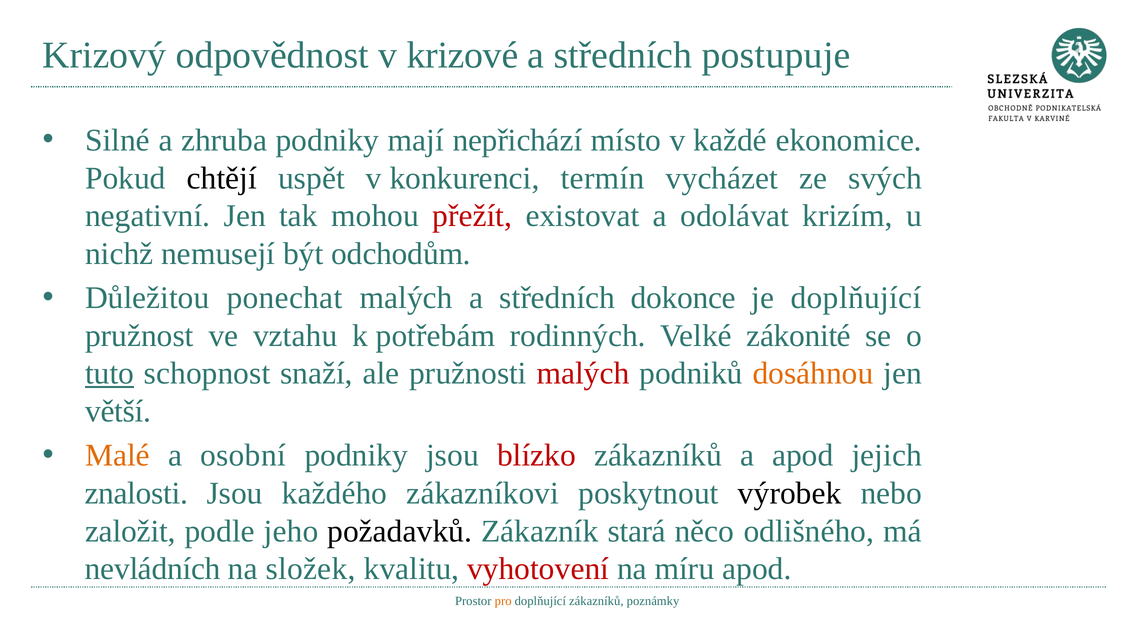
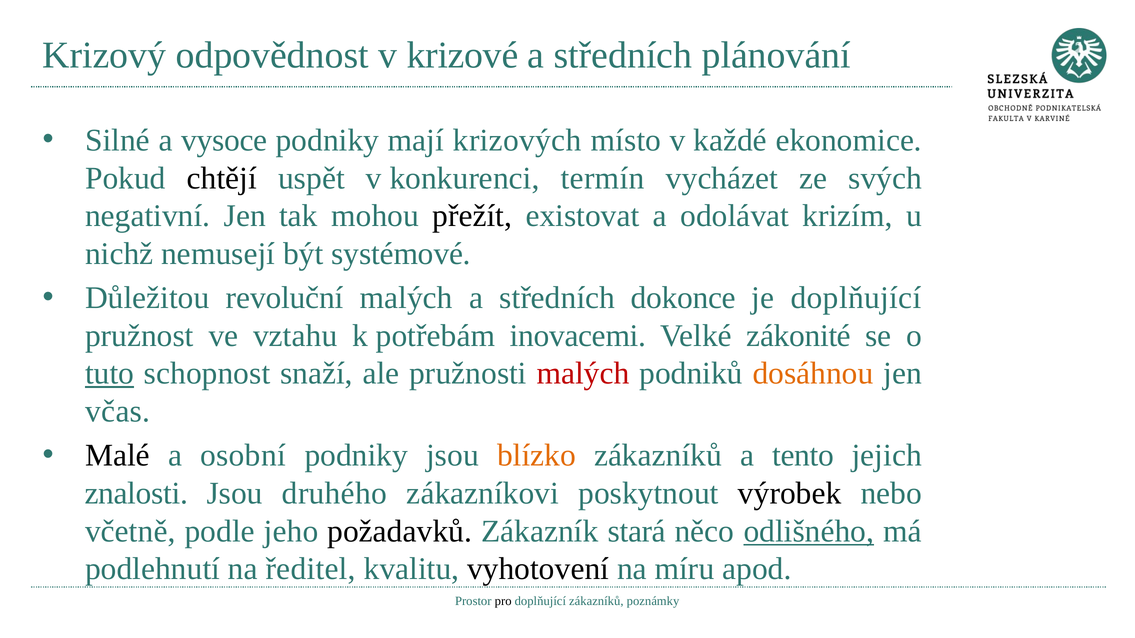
postupuje: postupuje -> plánování
zhruba: zhruba -> vysoce
nepřichází: nepřichází -> krizových
přežít colour: red -> black
odchodům: odchodům -> systémové
ponechat: ponechat -> revoluční
rodinných: rodinných -> inovacemi
větší: větší -> včas
Malé colour: orange -> black
blízko colour: red -> orange
a apod: apod -> tento
každého: každého -> druhého
založit: založit -> včetně
odlišného underline: none -> present
nevládních: nevládních -> podlehnutí
složek: složek -> ředitel
vyhotovení colour: red -> black
pro colour: orange -> black
